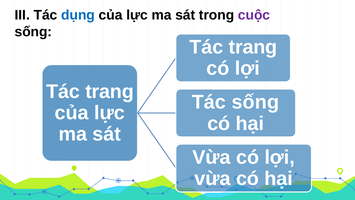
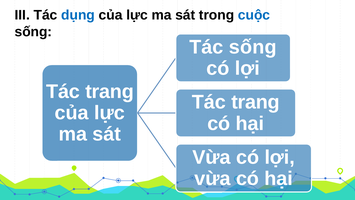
cuộc colour: purple -> blue
trang at (253, 47): trang -> sống
sống at (255, 102): sống -> trang
